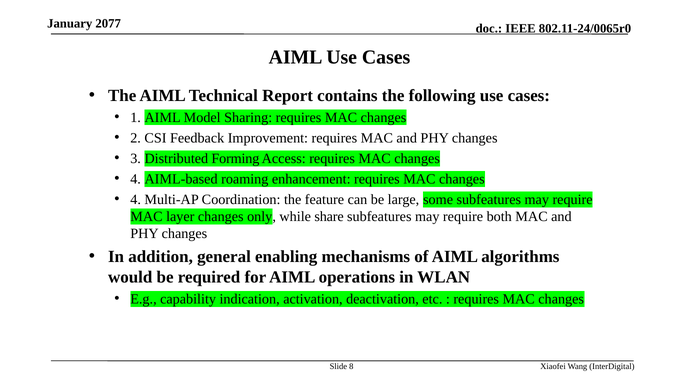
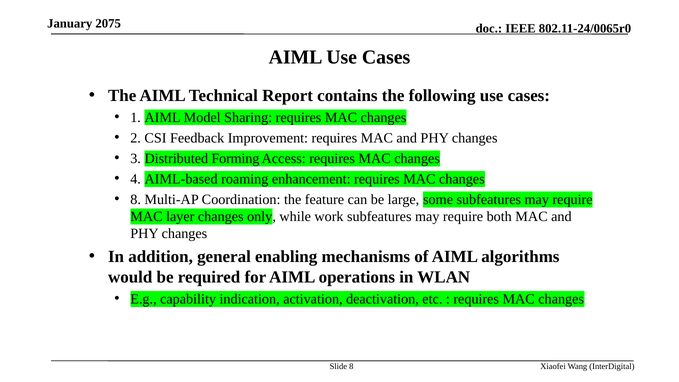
2077: 2077 -> 2075
4 at (136, 200): 4 -> 8
share: share -> work
